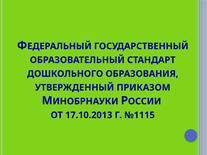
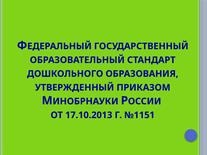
№1115: №1115 -> №1151
